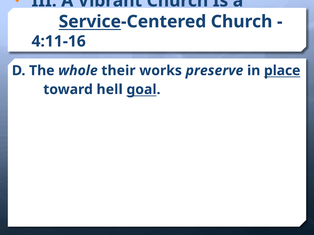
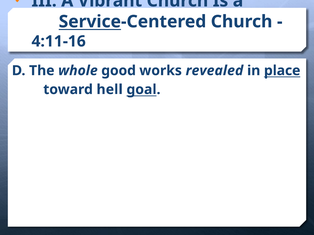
their: their -> good
preserve: preserve -> revealed
